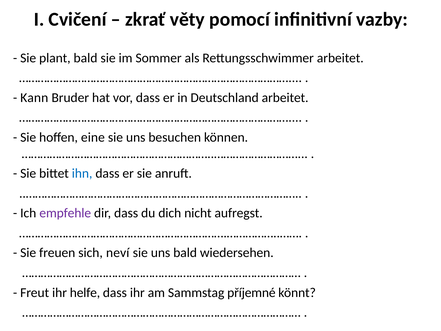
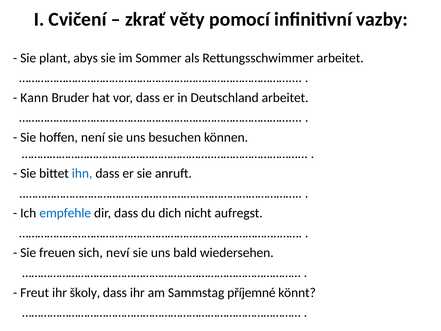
plant bald: bald -> abys
eine: eine -> není
empfehle colour: purple -> blue
helfe: helfe -> školy
